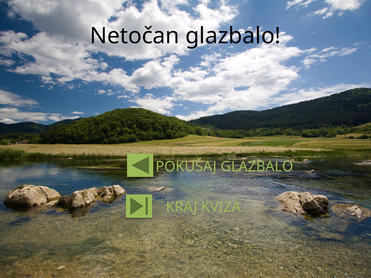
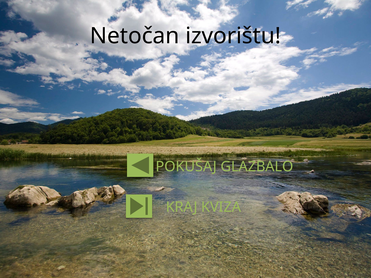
Netočan glazbalo: glazbalo -> izvorištu
